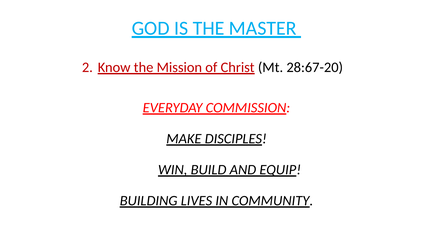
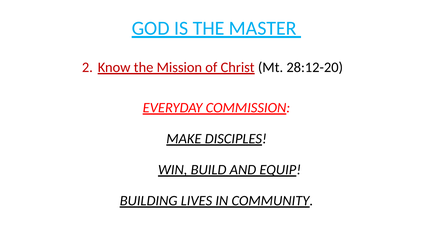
28:67-20: 28:67-20 -> 28:12-20
